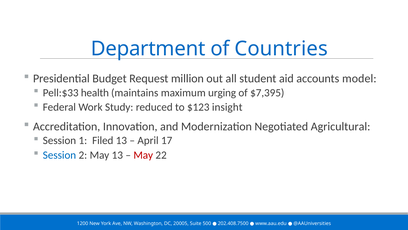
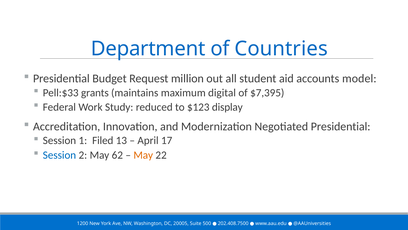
health: health -> grants
urging: urging -> digital
insight: insight -> display
Negotiated Agricultural: Agricultural -> Presidential
May 13: 13 -> 62
May at (143, 155) colour: red -> orange
